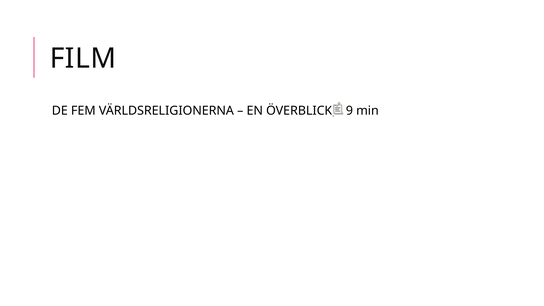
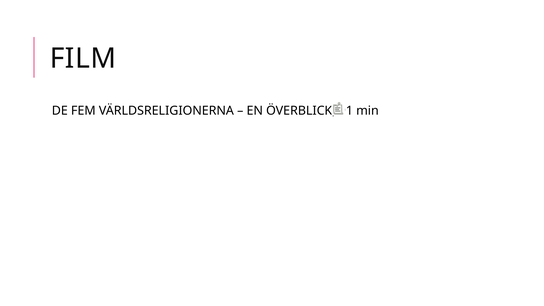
19: 19 -> 91
